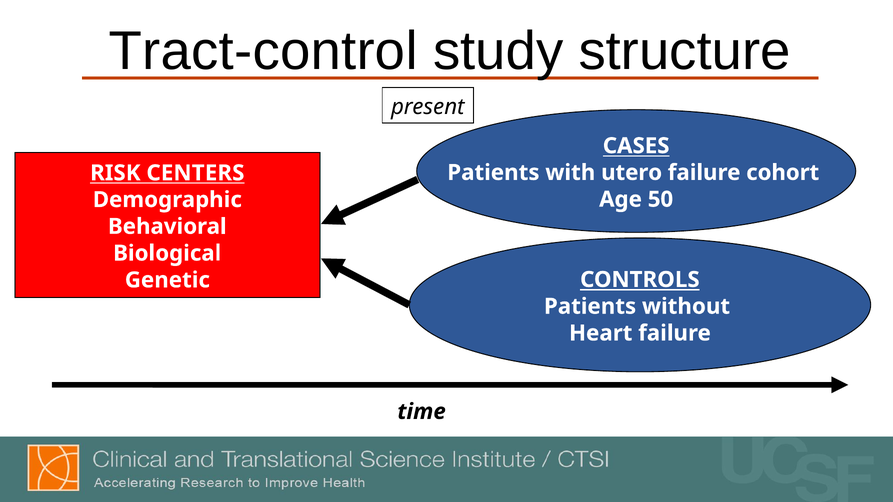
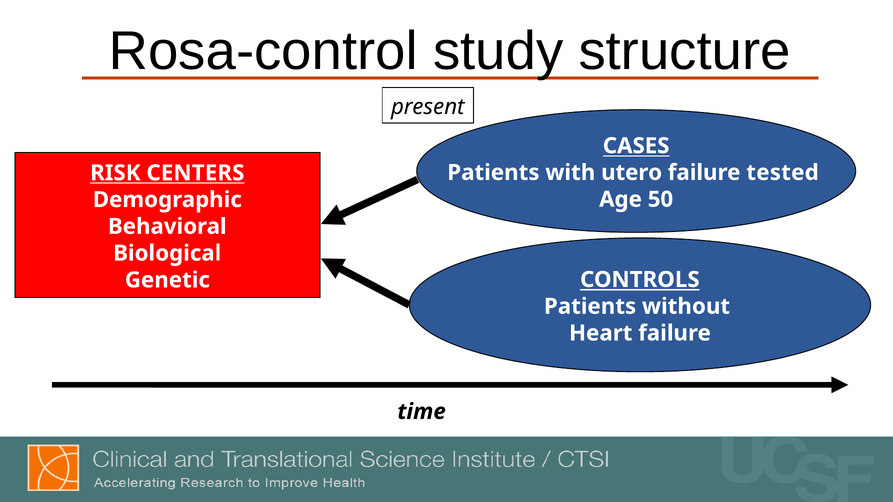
Tract-control: Tract-control -> Rosa-control
cohort: cohort -> tested
